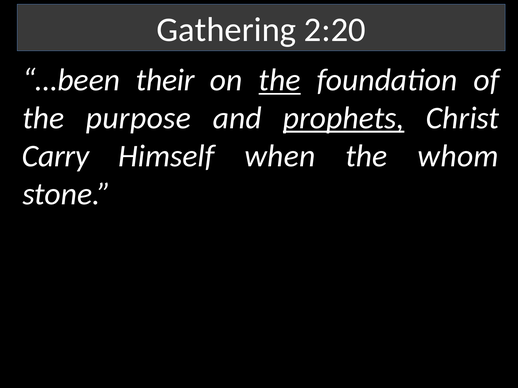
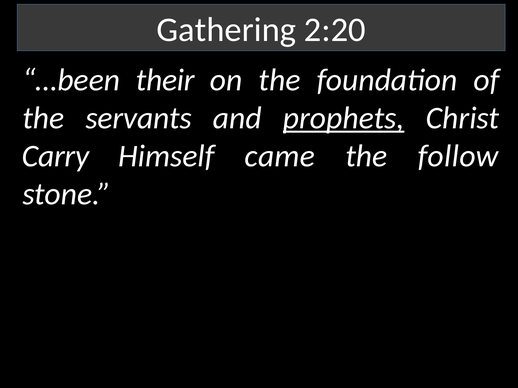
the at (280, 80) underline: present -> none
purpose: purpose -> servants
when: when -> came
whom: whom -> follow
